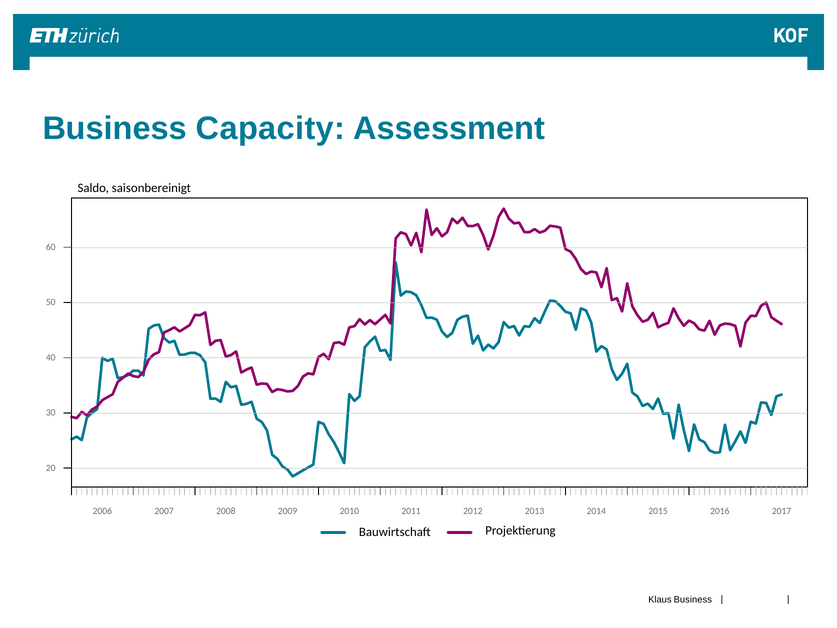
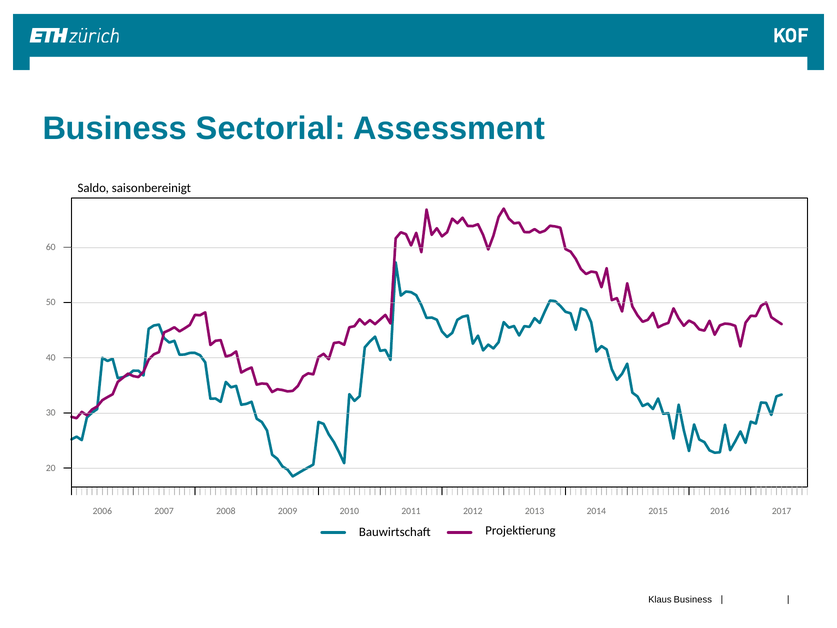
Capacity: Capacity -> Sectorial
